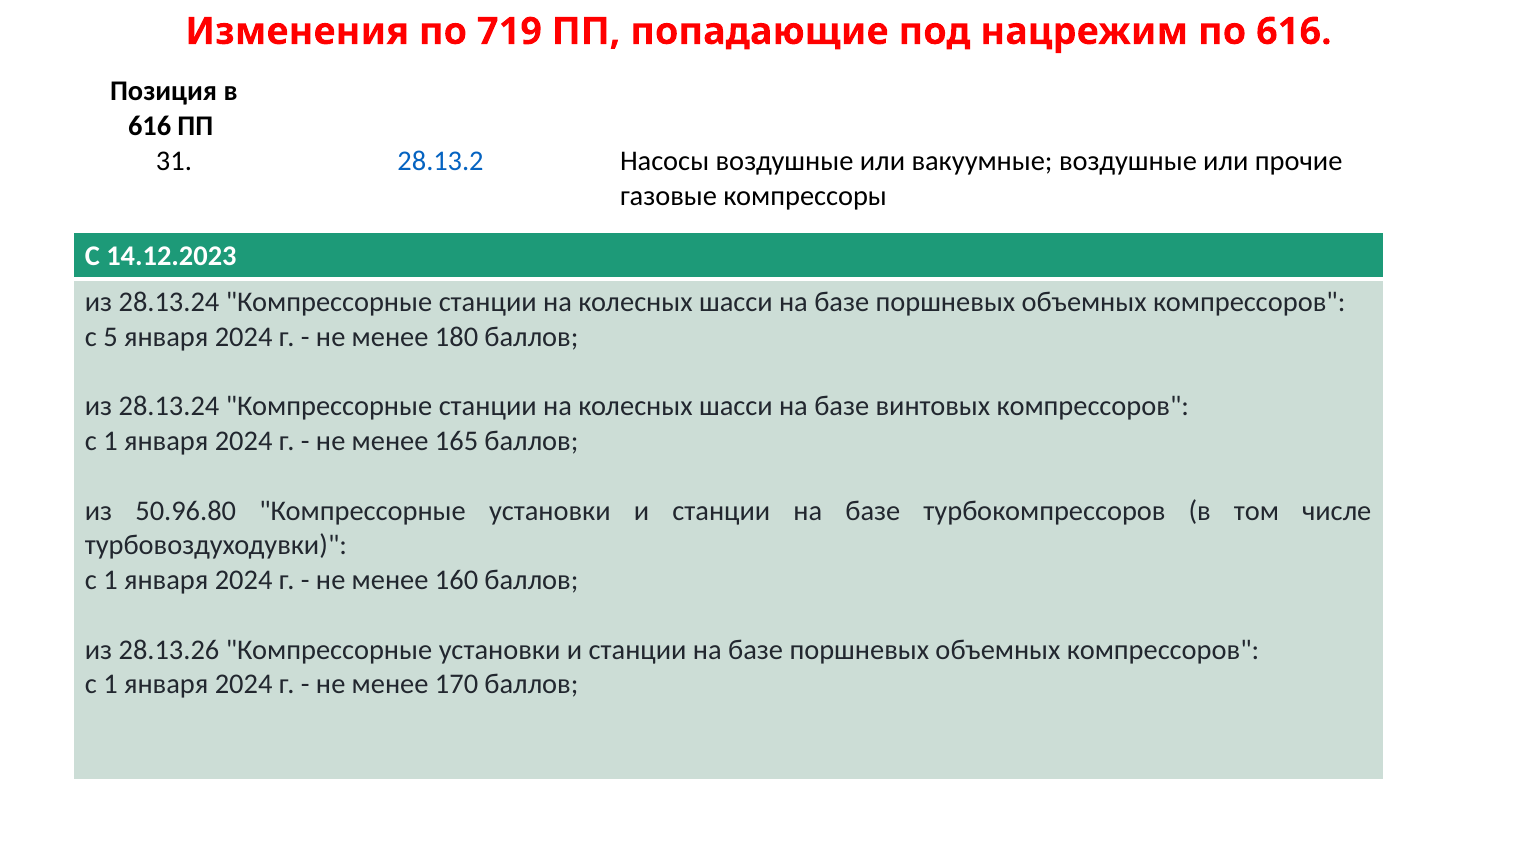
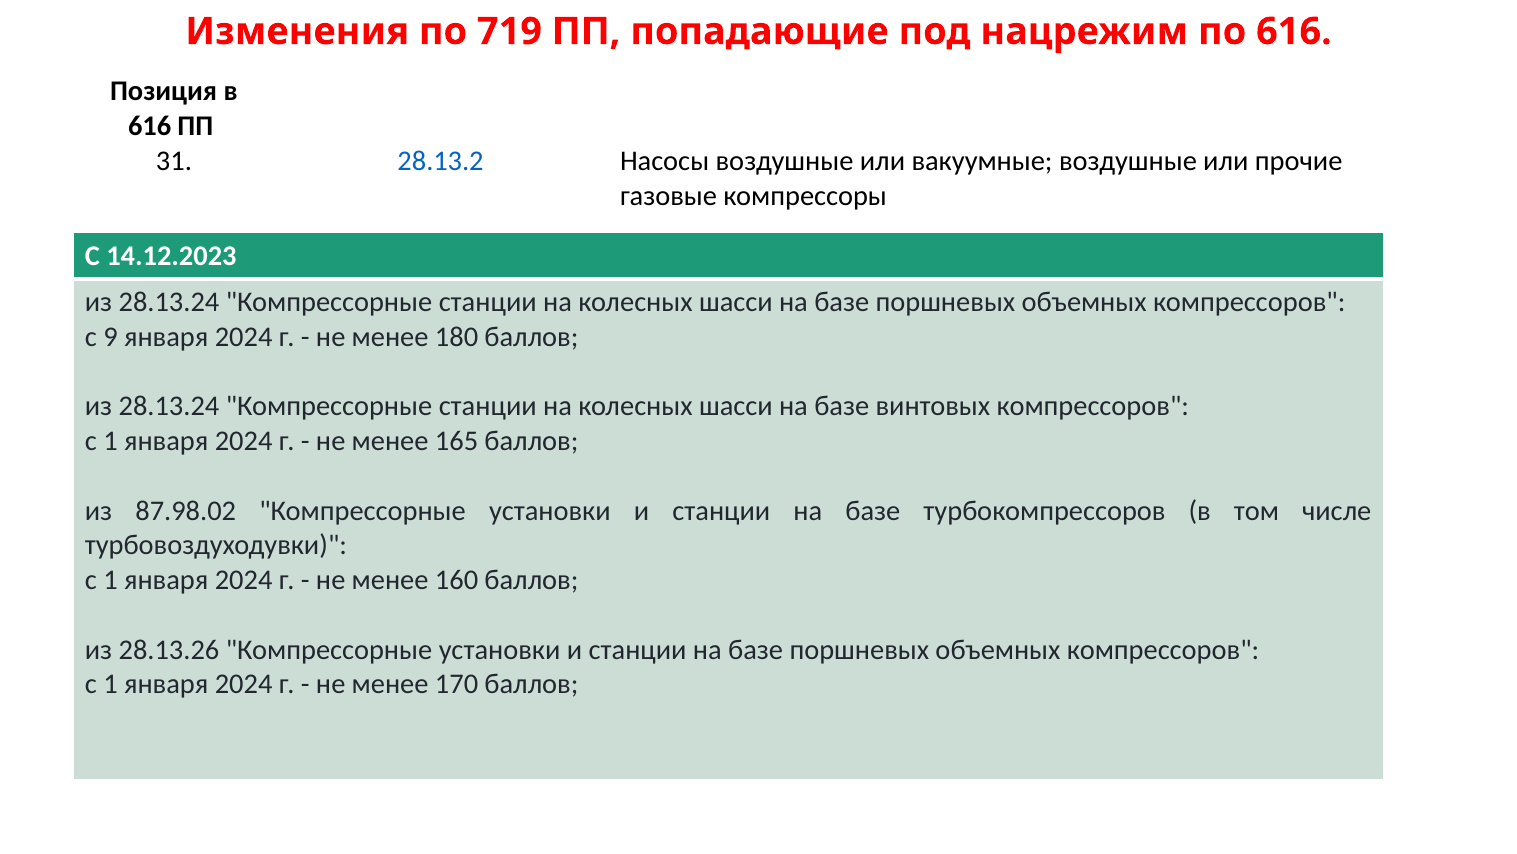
5: 5 -> 9
50.96.80: 50.96.80 -> 87.98.02
